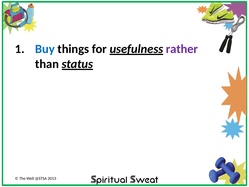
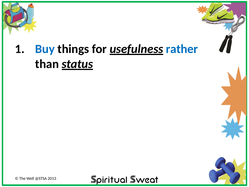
rather colour: purple -> blue
